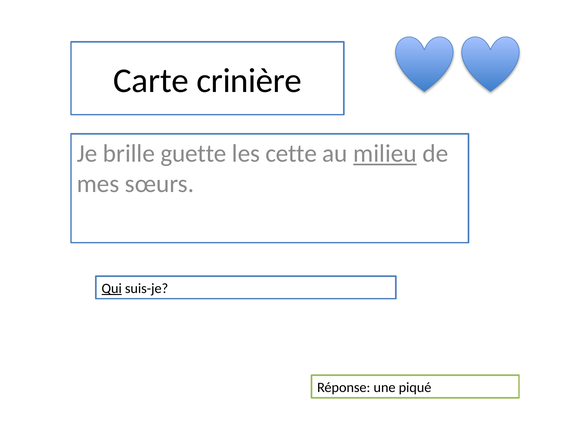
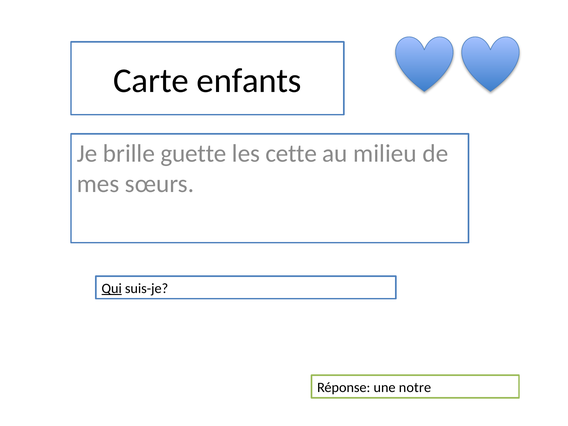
crinière: crinière -> enfants
milieu underline: present -> none
piqué: piqué -> notre
